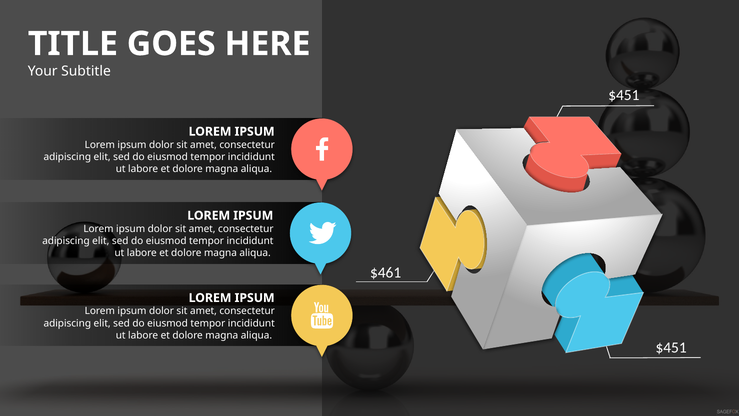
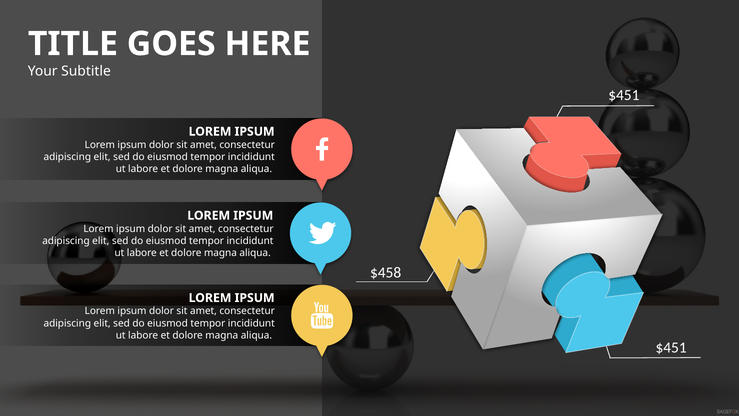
$461: $461 -> $458
